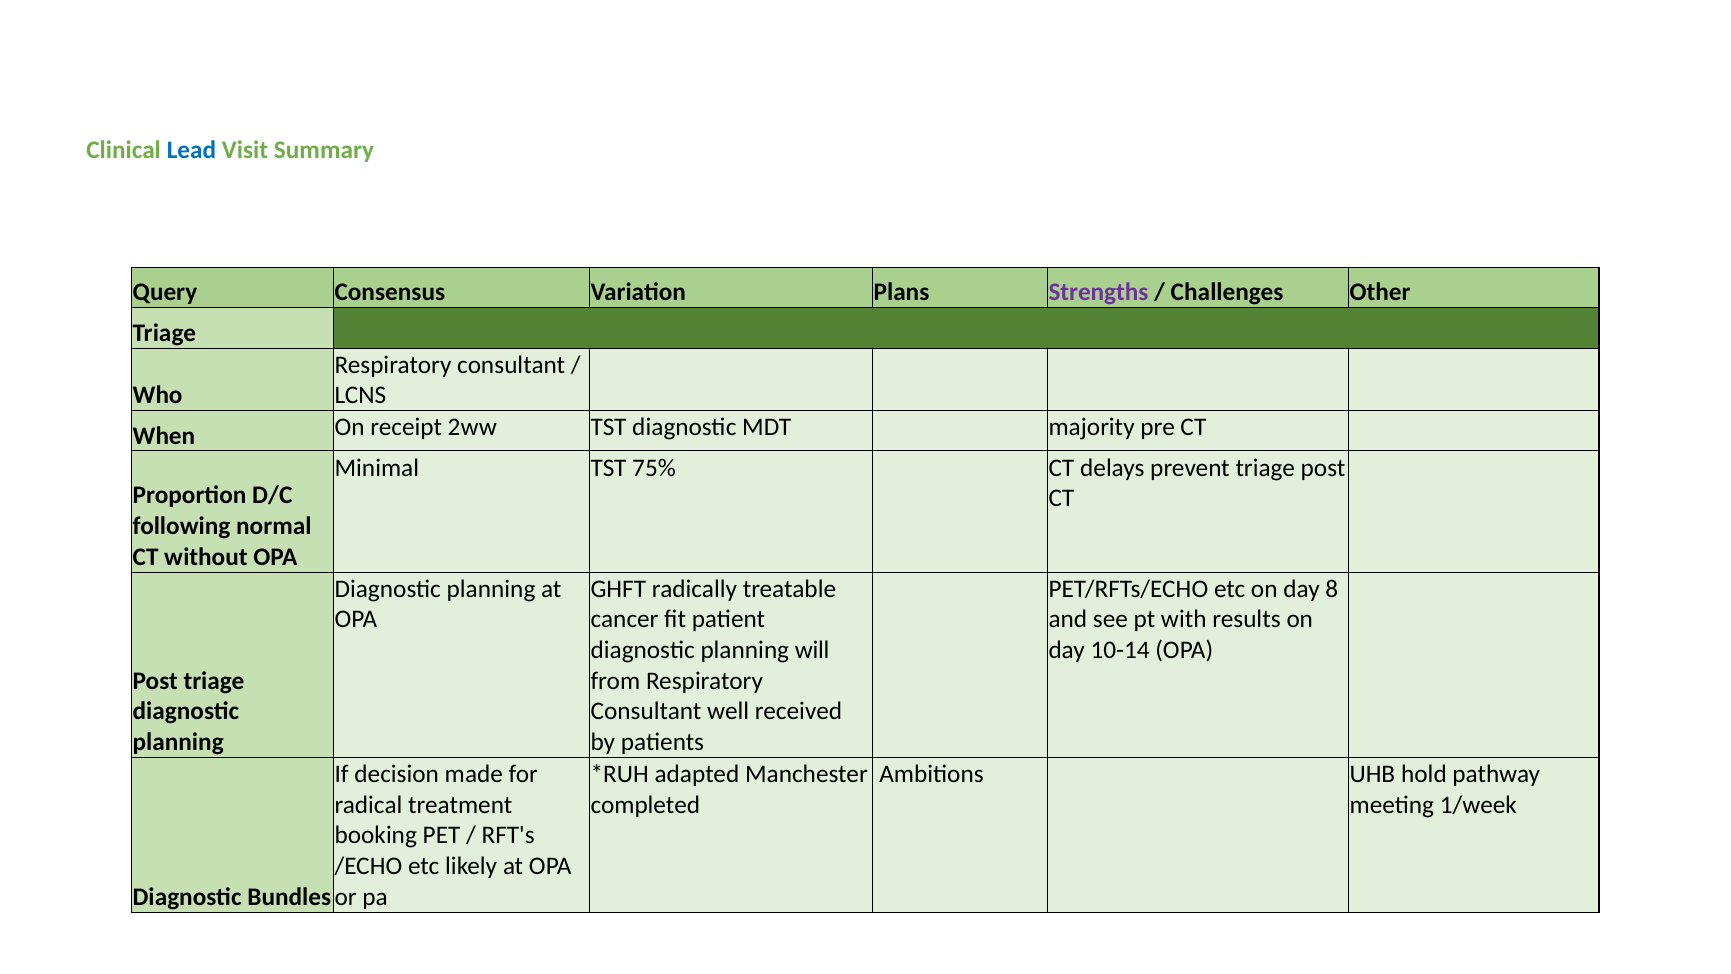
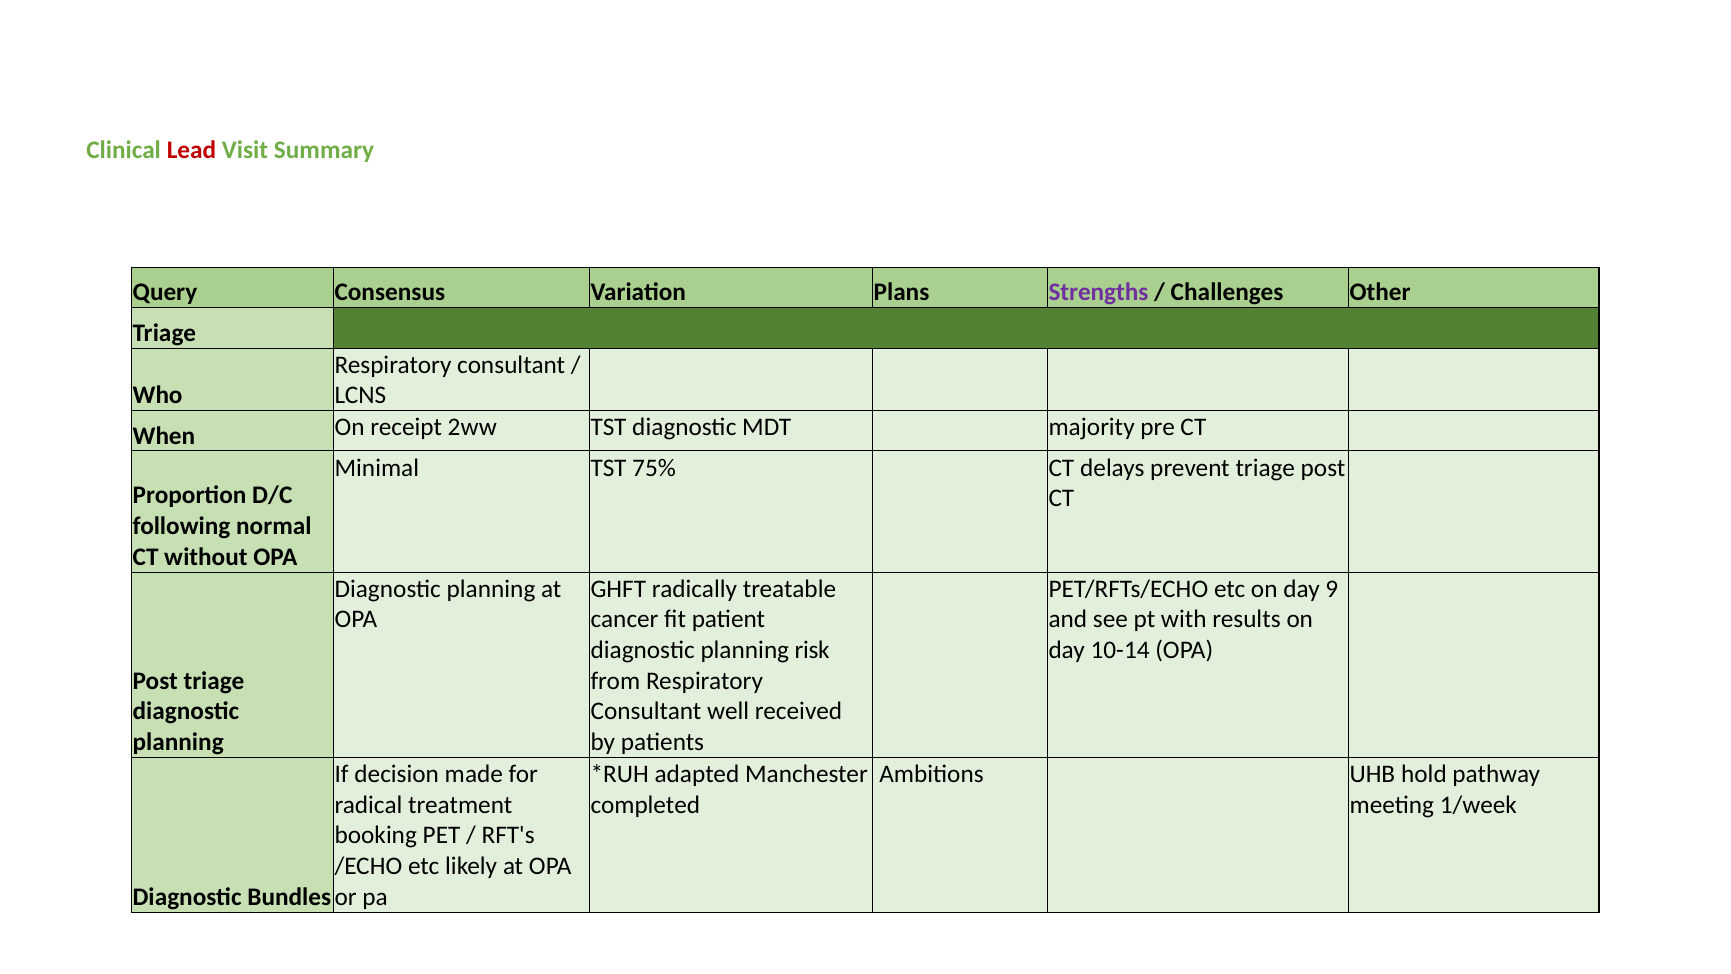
Lead colour: blue -> red
8: 8 -> 9
will: will -> risk
